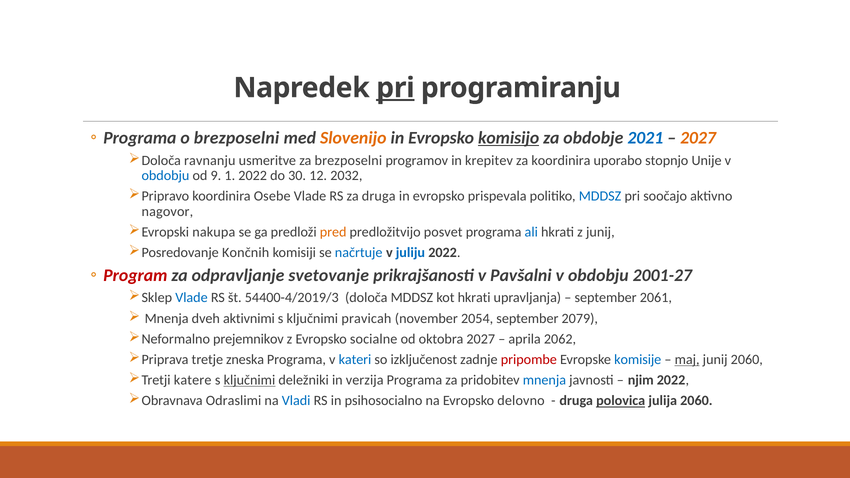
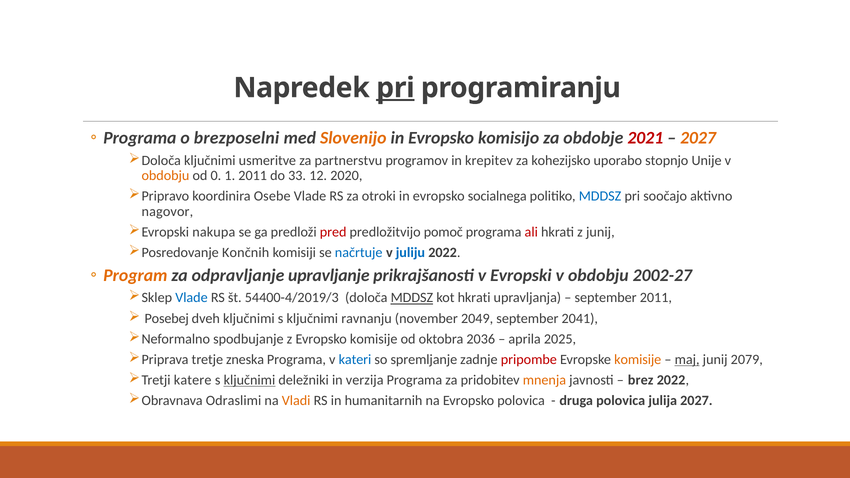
komisijo underline: present -> none
2021 colour: blue -> red
ravnanju at (210, 160): ravnanju -> ključnimi
za brezposelni: brezposelni -> partnerstvu
za koordinira: koordinira -> kohezijsko
obdobju at (165, 176) colour: blue -> orange
9: 9 -> 0
1 2022: 2022 -> 2011
30: 30 -> 33
2032: 2032 -> 2020
za druga: druga -> otroki
prispevala: prispevala -> socialnega
pred colour: orange -> red
posvet: posvet -> pomoč
ali colour: blue -> red
Program colour: red -> orange
svetovanje: svetovanje -> upravljanje
Pavšalni: Pavšalni -> Evropski
2001-27: 2001-27 -> 2002-27
MDDSZ at (412, 298) underline: none -> present
september 2061: 2061 -> 2011
Mnenja at (167, 318): Mnenja -> Posebej
dveh aktivnimi: aktivnimi -> ključnimi
pravicah: pravicah -> ravnanju
2054: 2054 -> 2049
2079: 2079 -> 2041
prejemnikov: prejemnikov -> spodbujanje
Evropsko socialne: socialne -> komisije
oktobra 2027: 2027 -> 2036
2062: 2062 -> 2025
izključenost: izključenost -> spremljanje
komisije at (638, 360) colour: blue -> orange
junij 2060: 2060 -> 2079
mnenja at (544, 380) colour: blue -> orange
njim: njim -> brez
Vladi colour: blue -> orange
psihosocialno: psihosocialno -> humanitarnih
Evropsko delovno: delovno -> polovica
polovica at (621, 401) underline: present -> none
julija 2060: 2060 -> 2027
